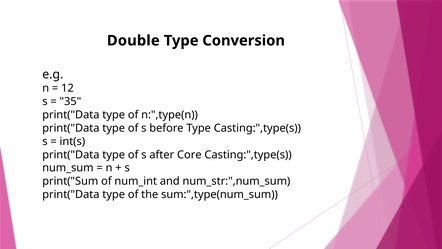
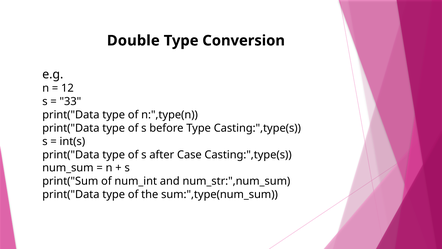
35: 35 -> 33
Core: Core -> Case
